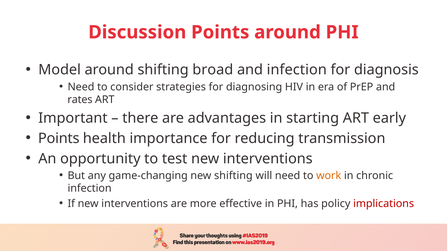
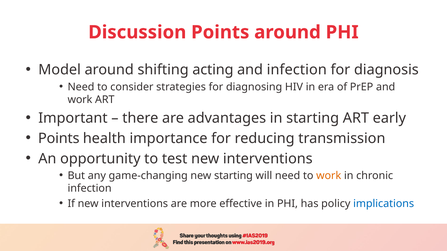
broad: broad -> acting
rates at (80, 100): rates -> work
new shifting: shifting -> starting
implications colour: red -> blue
